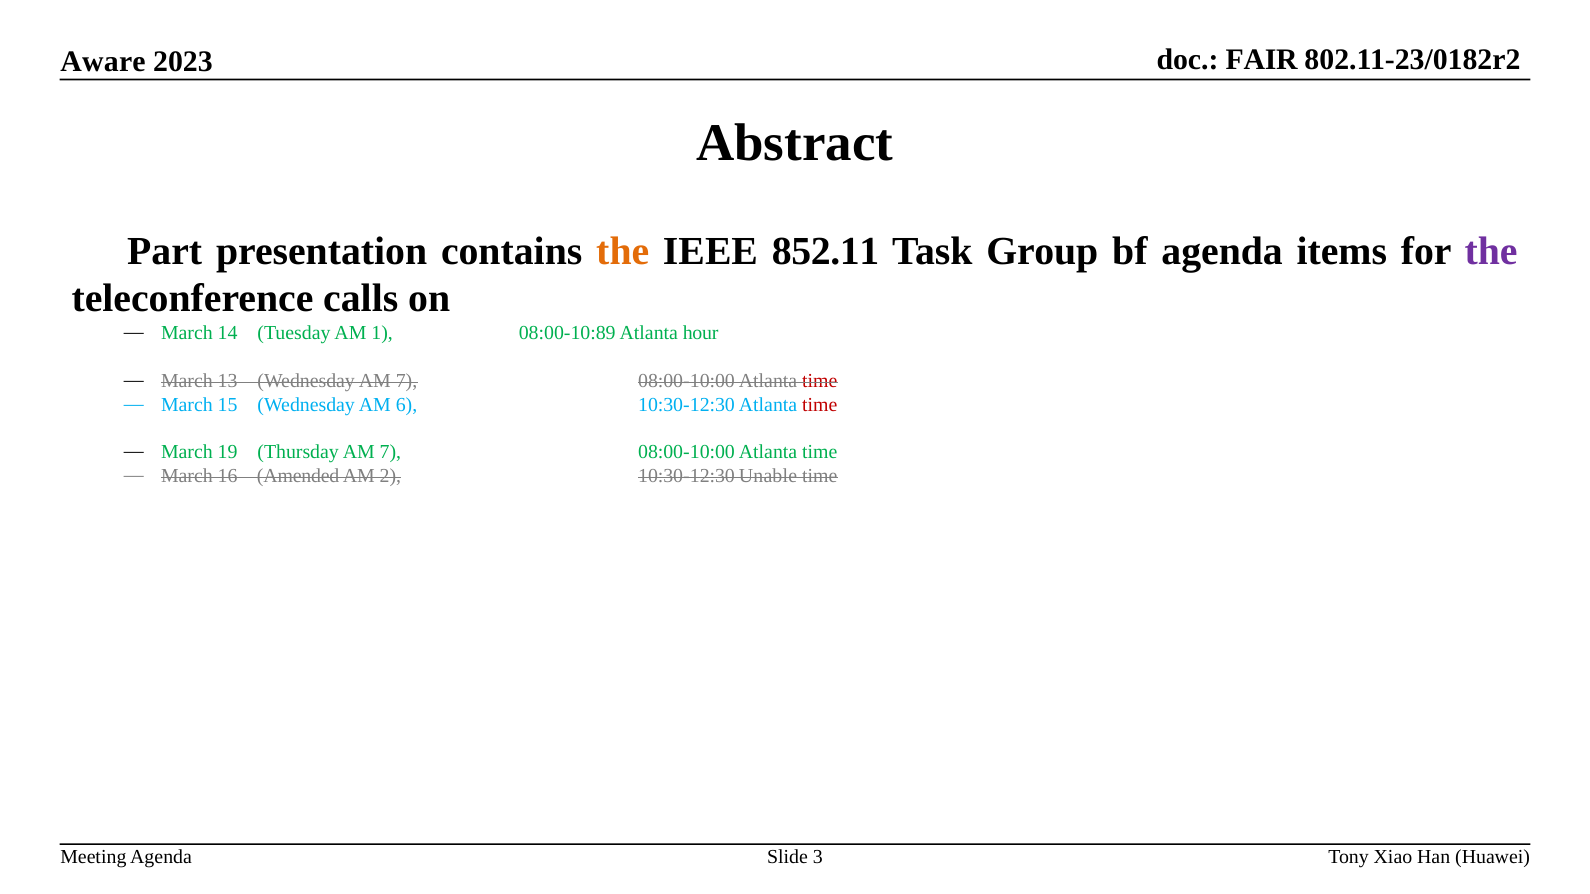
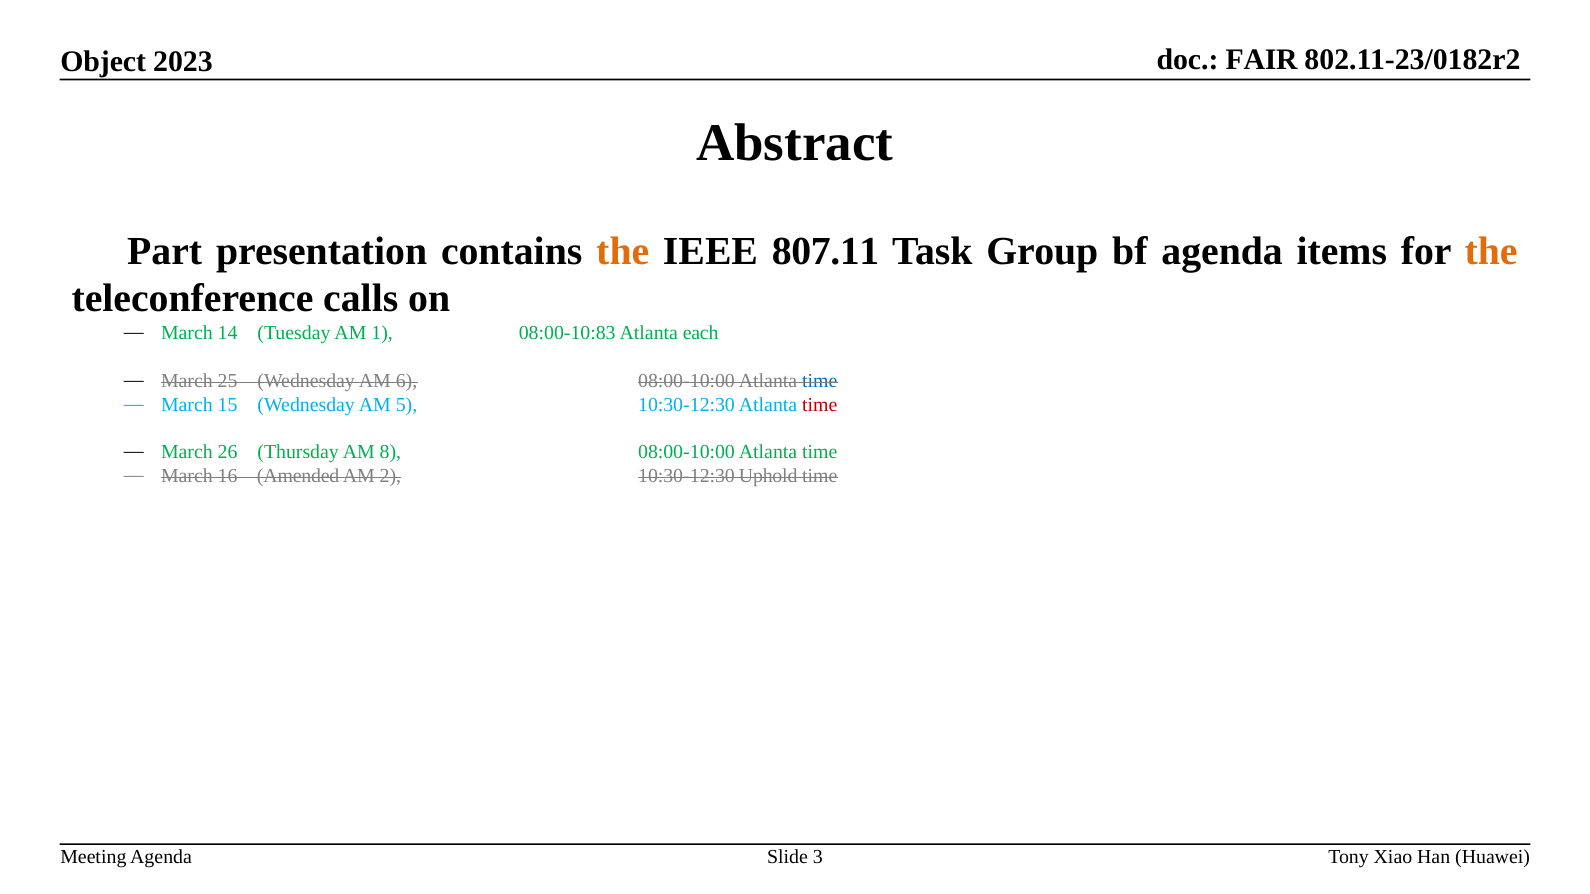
Aware: Aware -> Object
852.11: 852.11 -> 807.11
the at (1491, 251) colour: purple -> orange
08:00-10:89: 08:00-10:89 -> 08:00-10:83
hour: hour -> each
13: 13 -> 25
Wednesday AM 7: 7 -> 6
time at (820, 381) colour: red -> blue
6: 6 -> 5
19: 19 -> 26
Thursday AM 7: 7 -> 8
Unable: Unable -> Uphold
